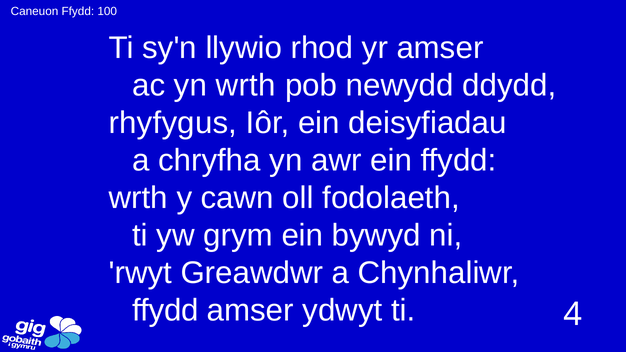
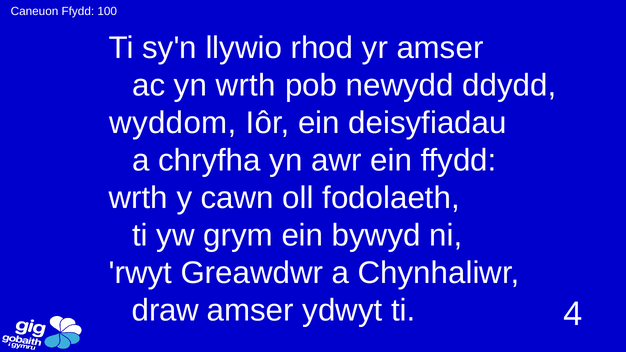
rhyfygus: rhyfygus -> wyddom
ffydd at (165, 311): ffydd -> draw
